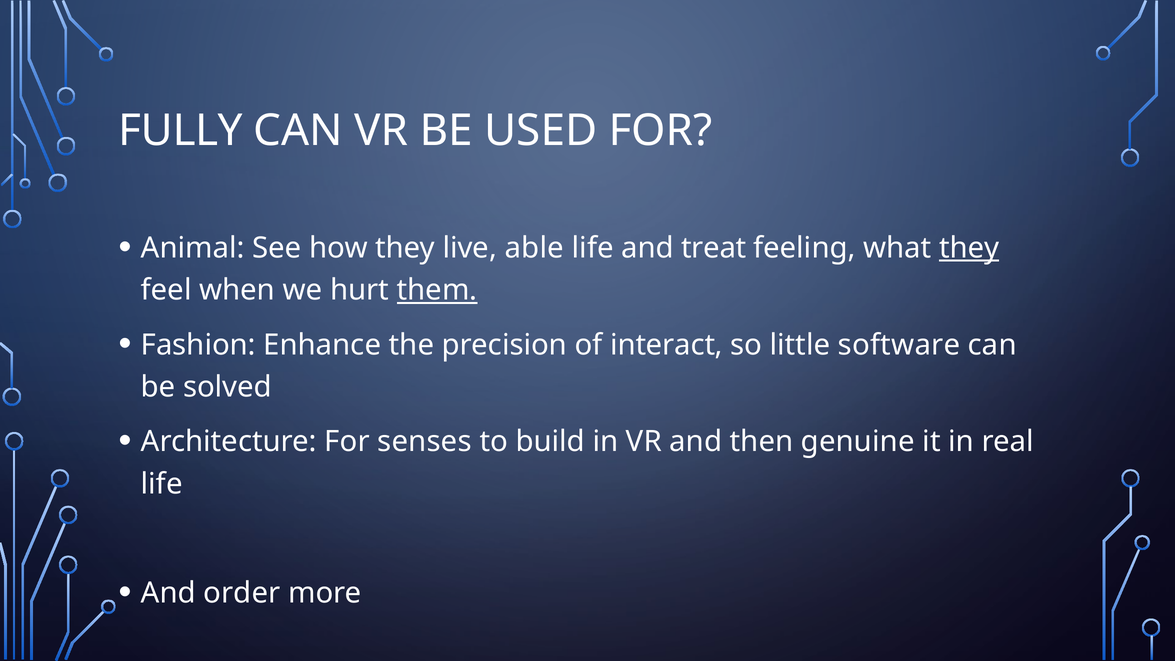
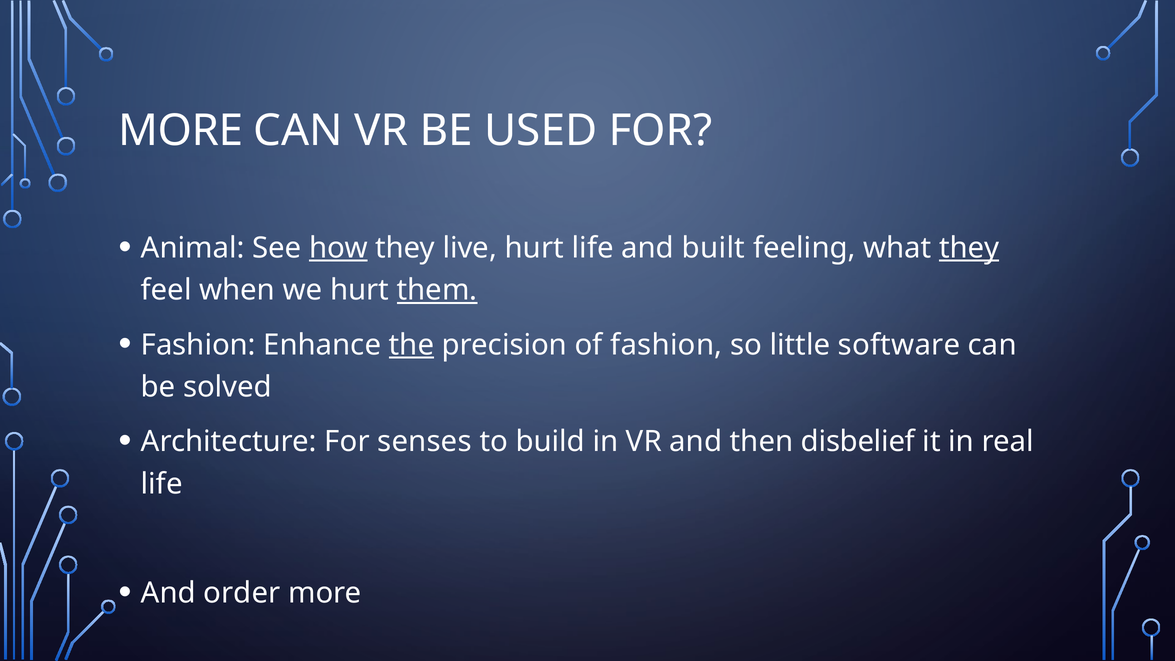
FULLY at (181, 131): FULLY -> MORE
how underline: none -> present
live able: able -> hurt
treat: treat -> built
the underline: none -> present
of interact: interact -> fashion
genuine: genuine -> disbelief
